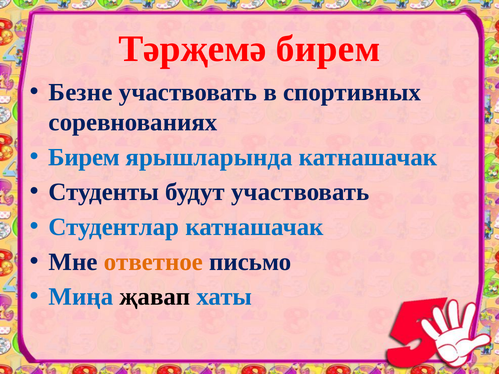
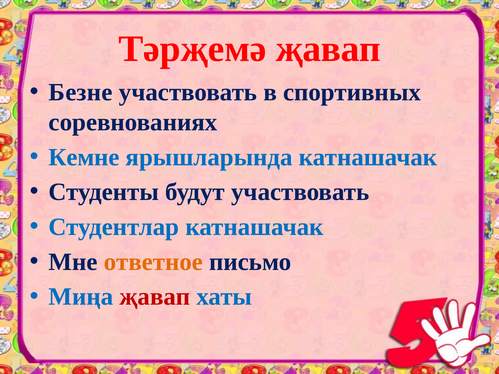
Тәрҗемә бирем: бирем -> җавап
Бирем at (84, 157): Бирем -> Кемне
җавап at (155, 297) colour: black -> red
